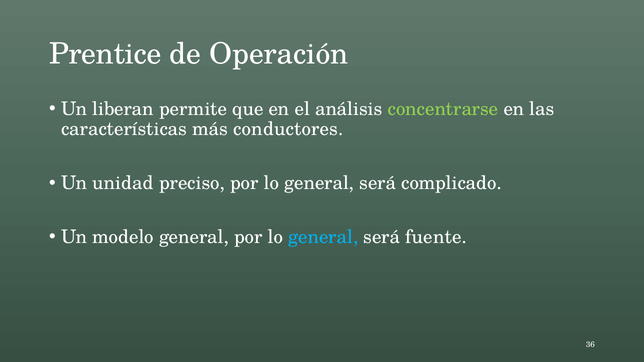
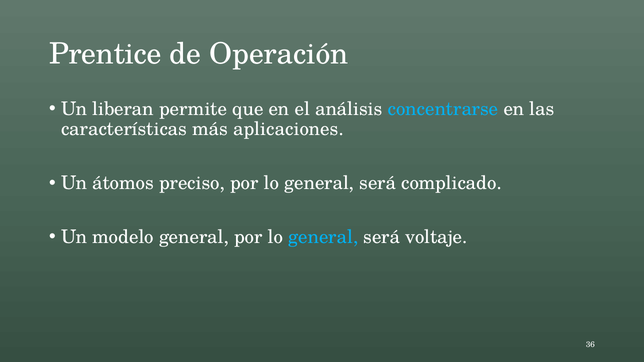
concentrarse colour: light green -> light blue
conductores: conductores -> aplicaciones
unidad: unidad -> átomos
fuente: fuente -> voltaje
